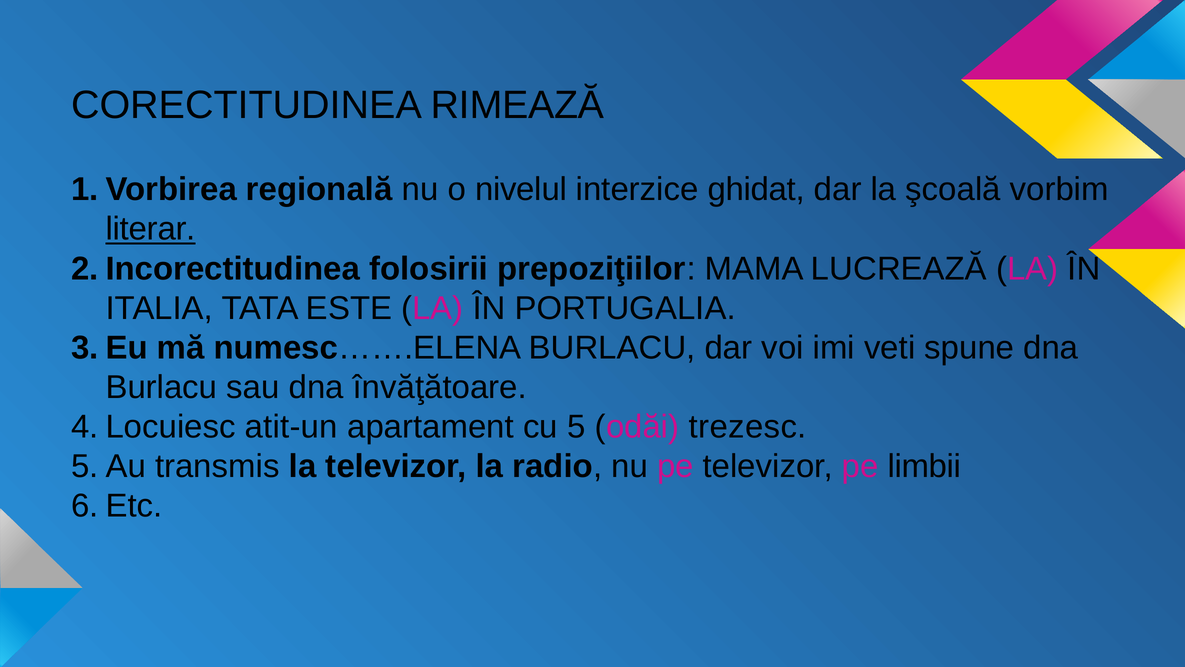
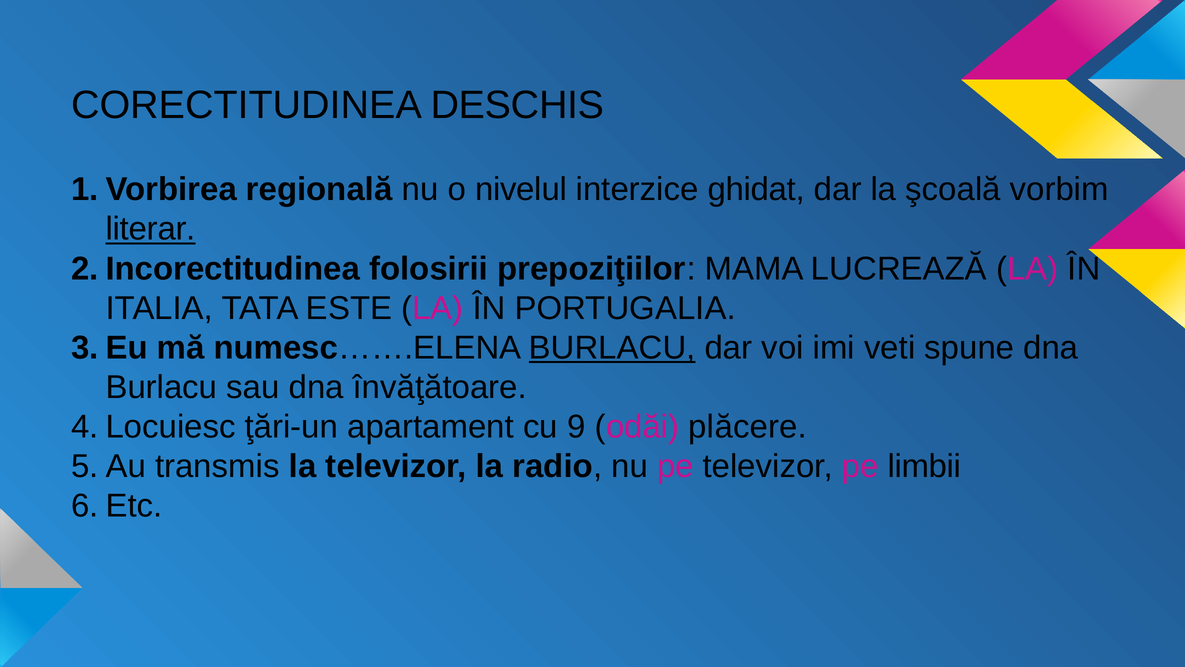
RIMEAZĂ: RIMEAZĂ -> DESCHIS
BURLACU at (612, 348) underline: none -> present
atit-un: atit-un -> ţări-un
5: 5 -> 9
trezesc: trezesc -> plăcere
